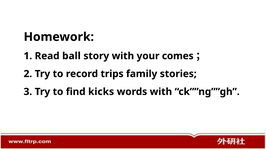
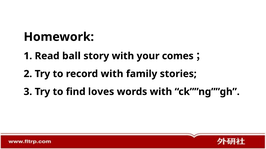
record trips: trips -> with
kicks: kicks -> loves
